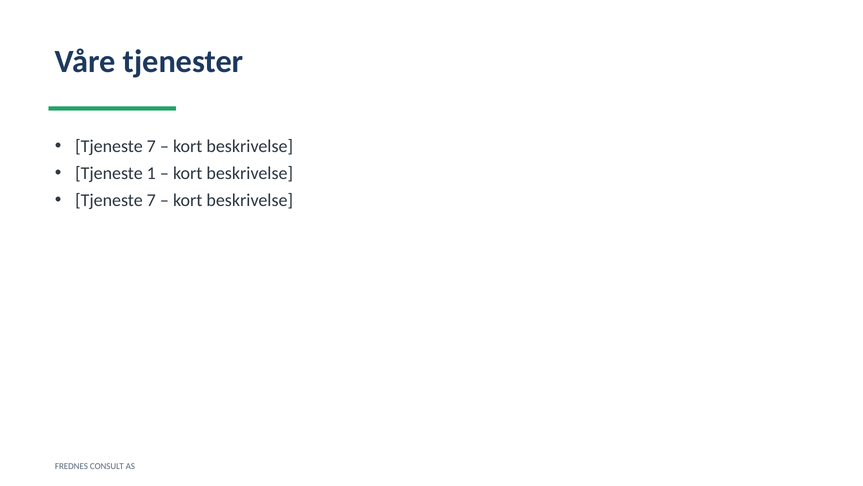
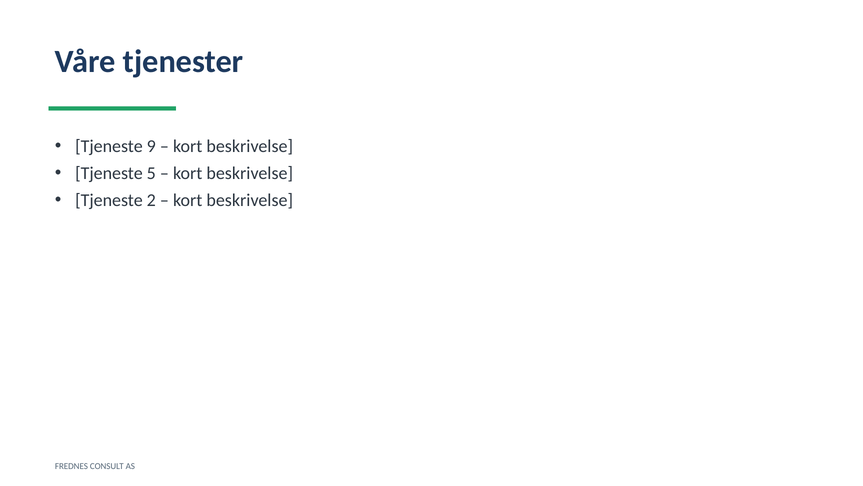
7 at (151, 146): 7 -> 9
1: 1 -> 5
7 at (151, 200): 7 -> 2
